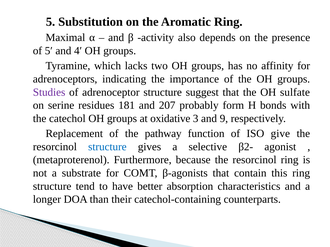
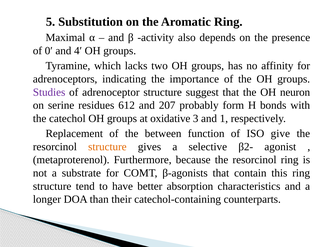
5′: 5′ -> 0′
sulfate: sulfate -> neuron
181: 181 -> 612
9: 9 -> 1
pathway: pathway -> between
structure at (107, 147) colour: blue -> orange
